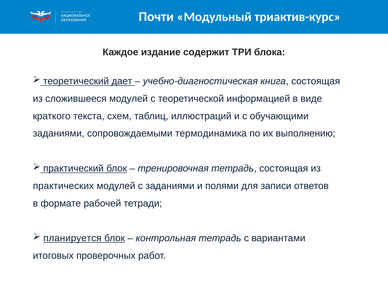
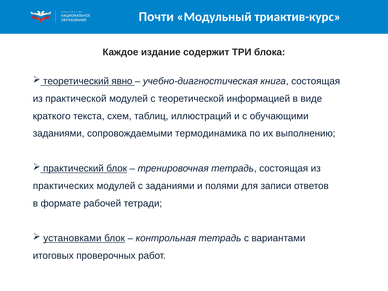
дает: дает -> явно
сложившееся: сложившееся -> практической
планируется: планируется -> установками
